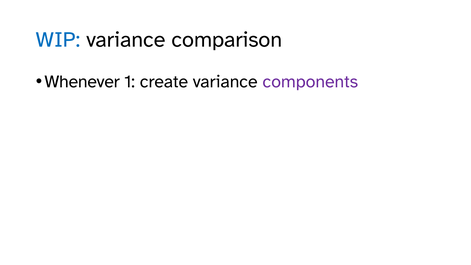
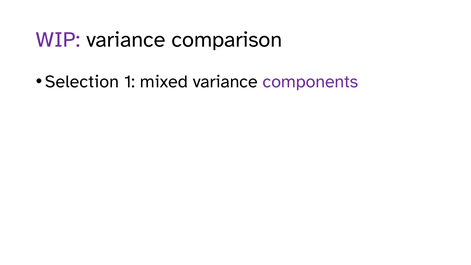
WIP colour: blue -> purple
Whenever: Whenever -> Selection
create: create -> mixed
